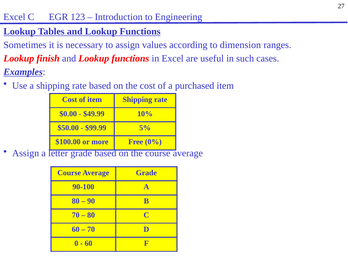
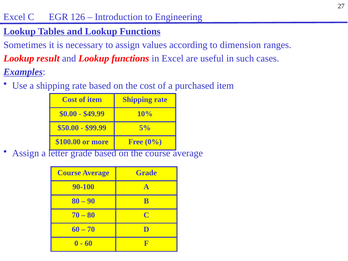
123: 123 -> 126
finish: finish -> result
